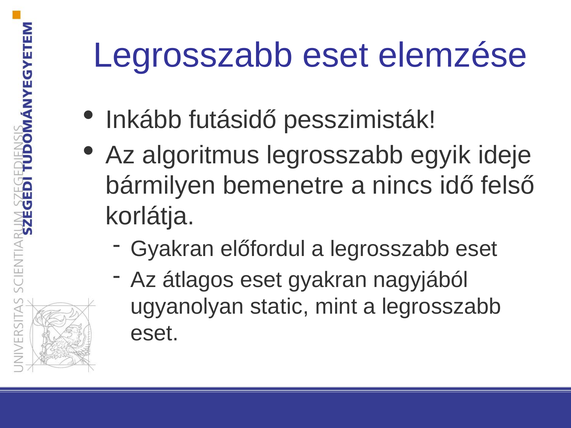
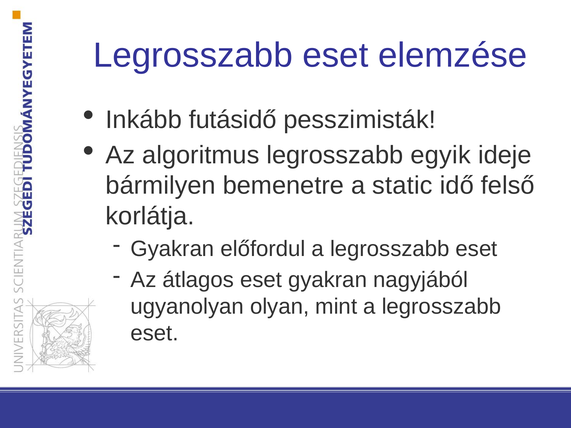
nincs: nincs -> static
static: static -> olyan
